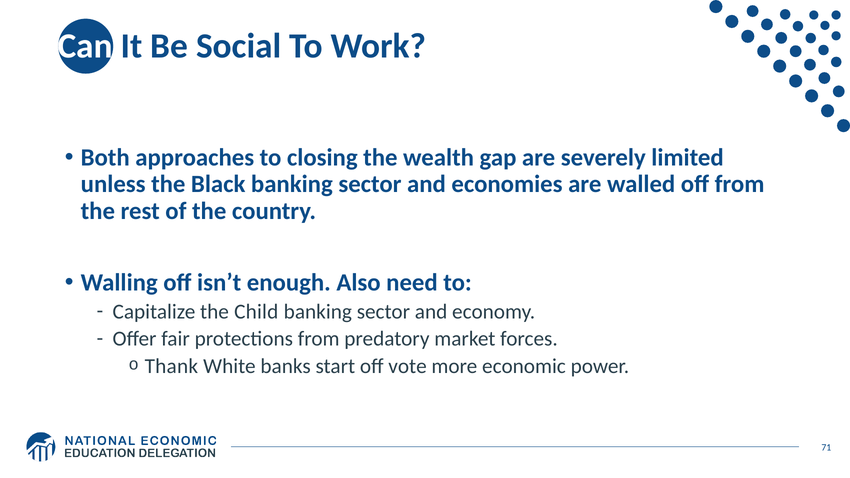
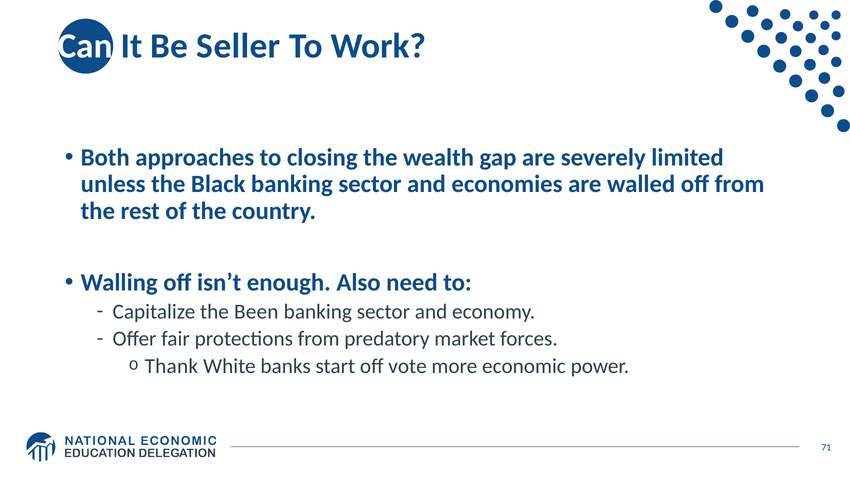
Social: Social -> Seller
Child: Child -> Been
